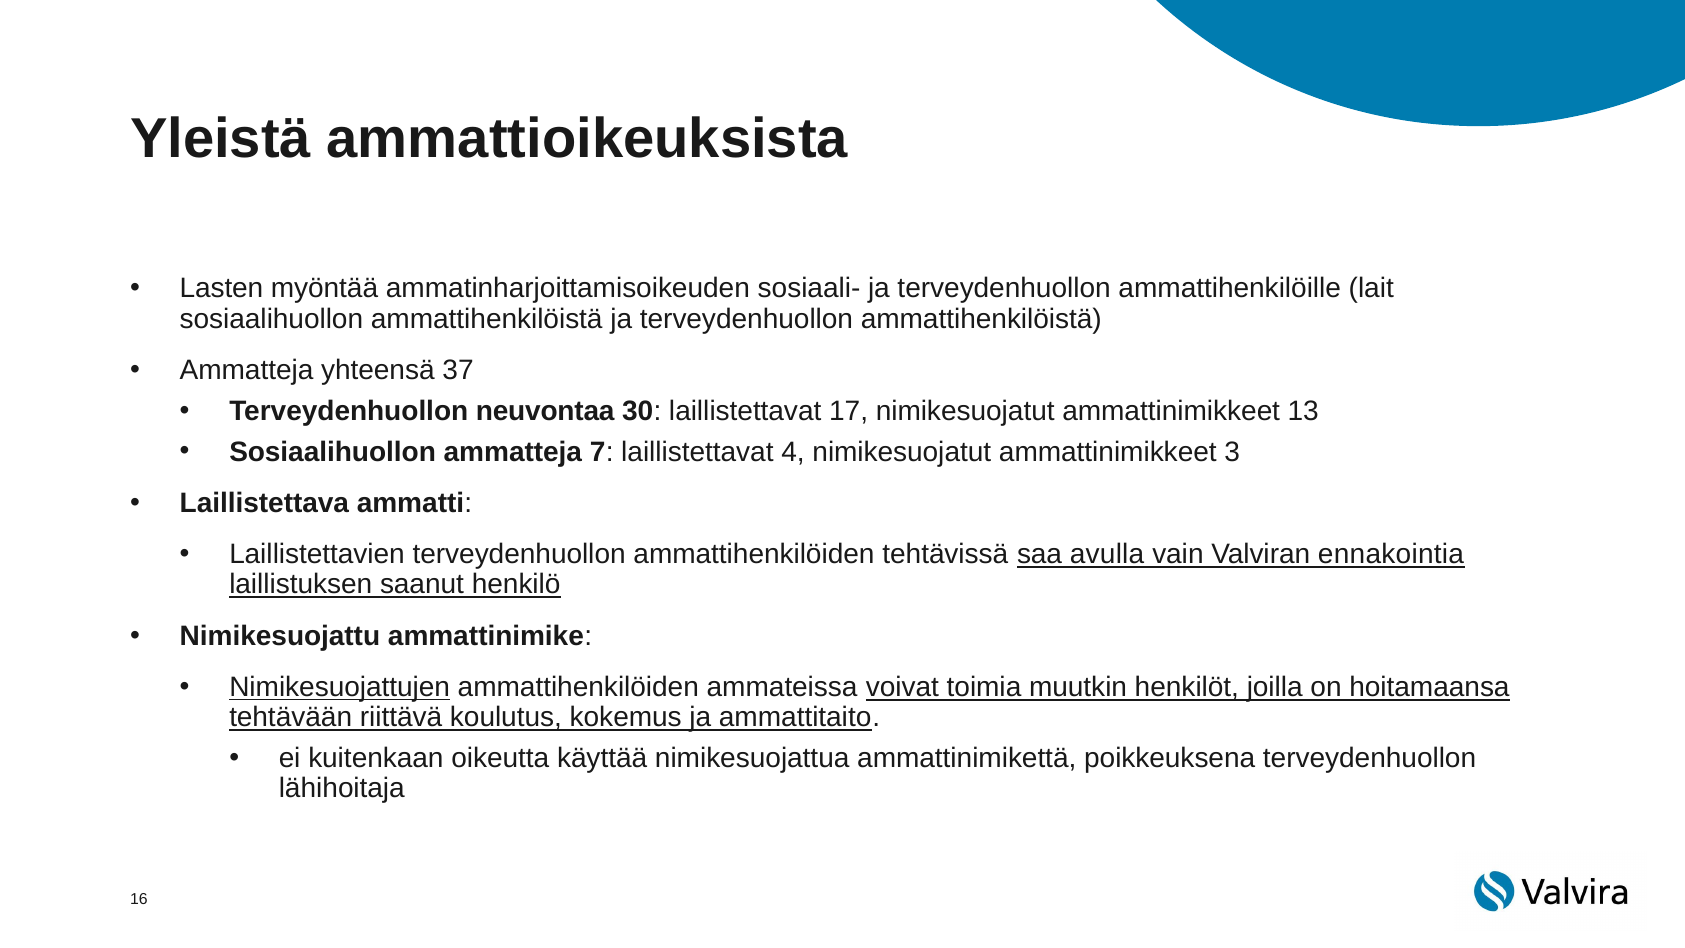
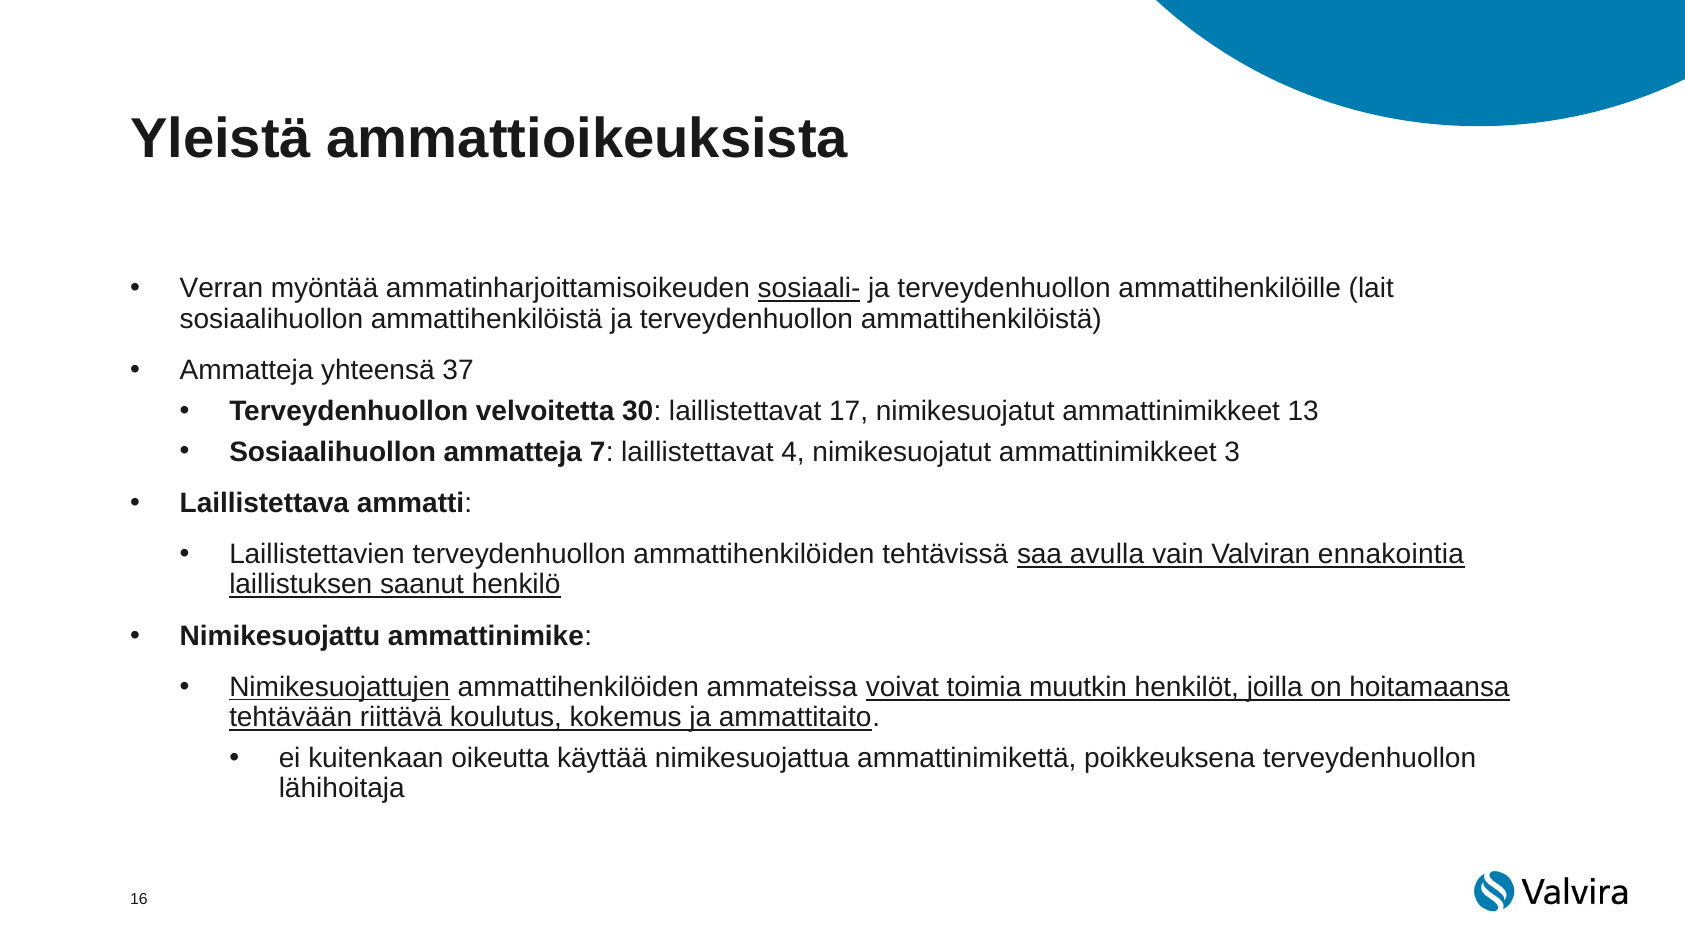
Lasten: Lasten -> Verran
sosiaali- underline: none -> present
neuvontaa: neuvontaa -> velvoitetta
